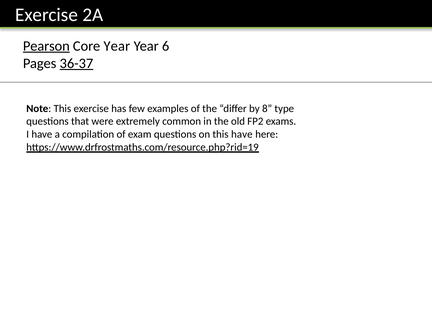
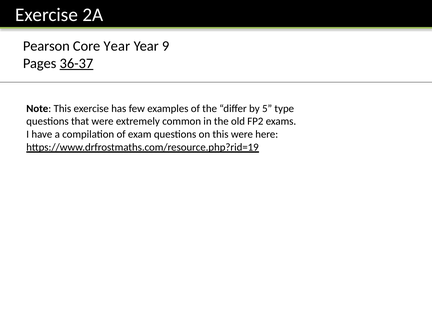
Pearson underline: present -> none
6: 6 -> 9
8: 8 -> 5
this have: have -> were
